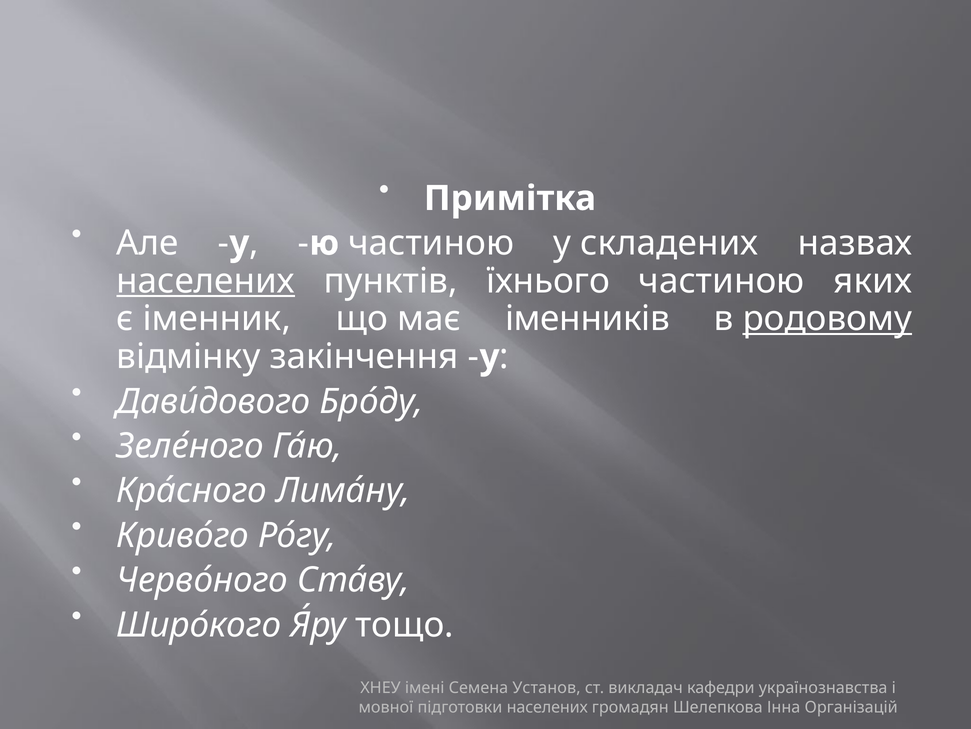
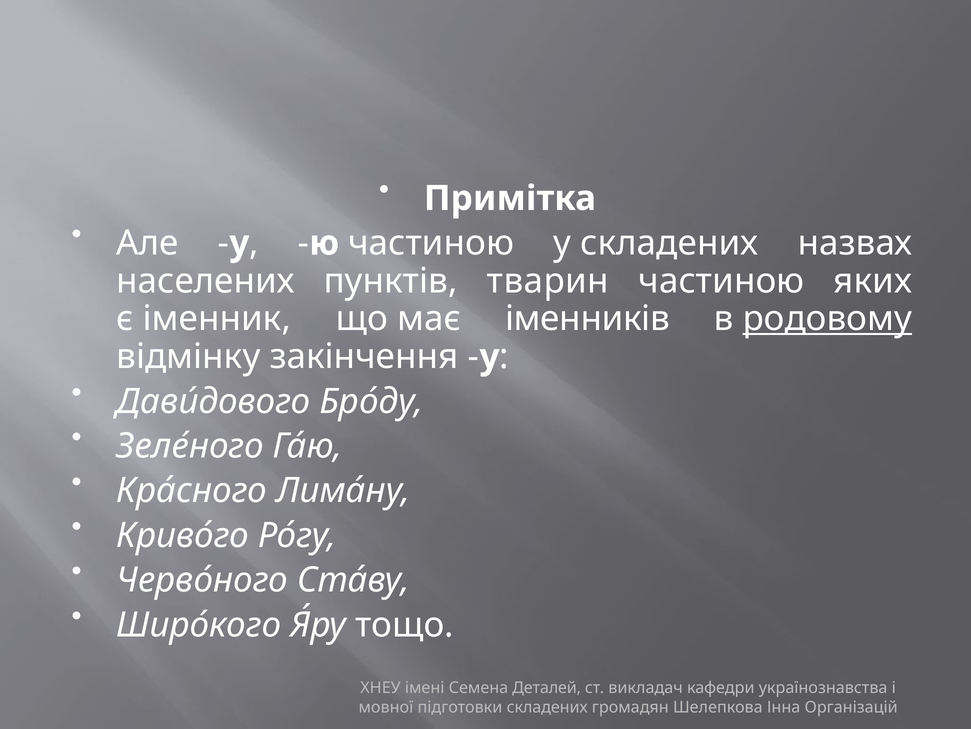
населених at (206, 281) underline: present -> none
їхнього: їхнього -> тварин
Установ: Установ -> Деталей
підготовки населених: населених -> складених
